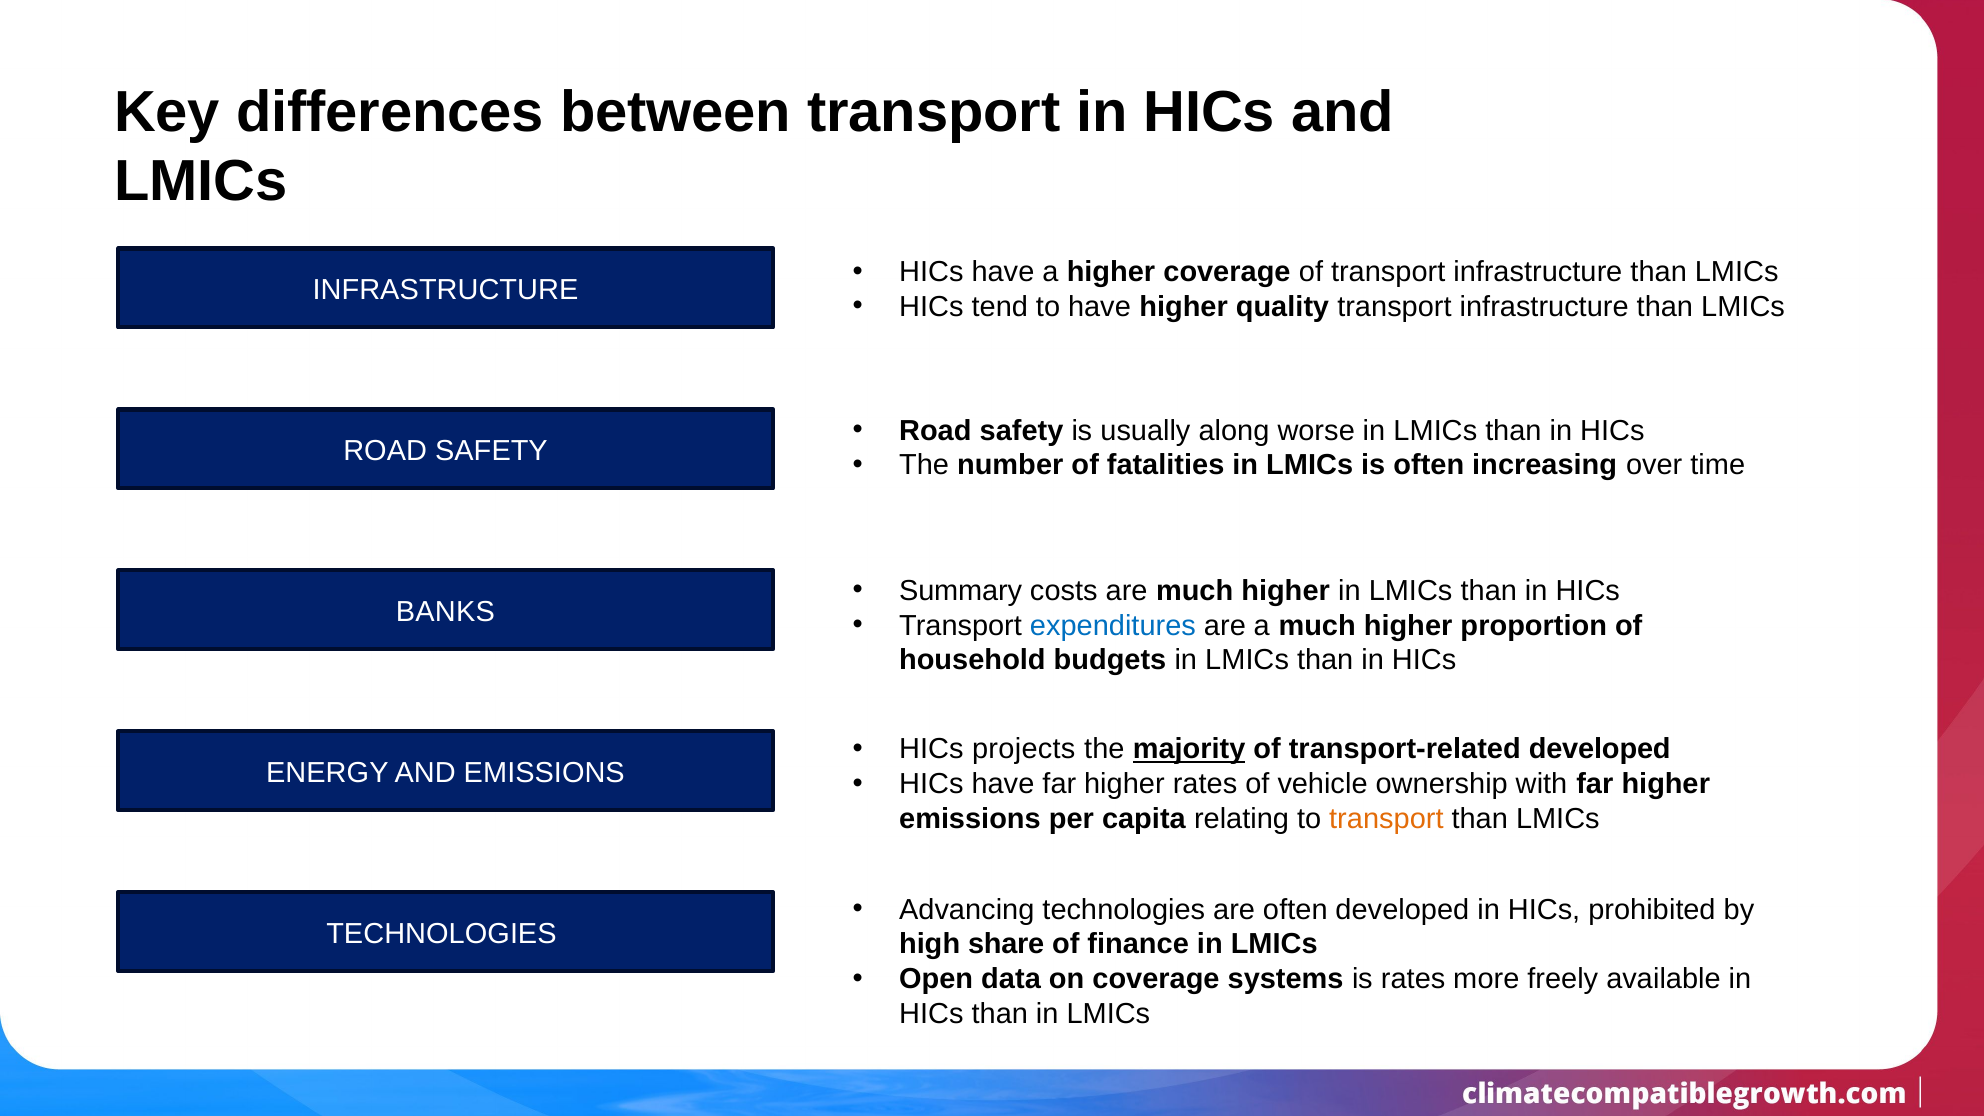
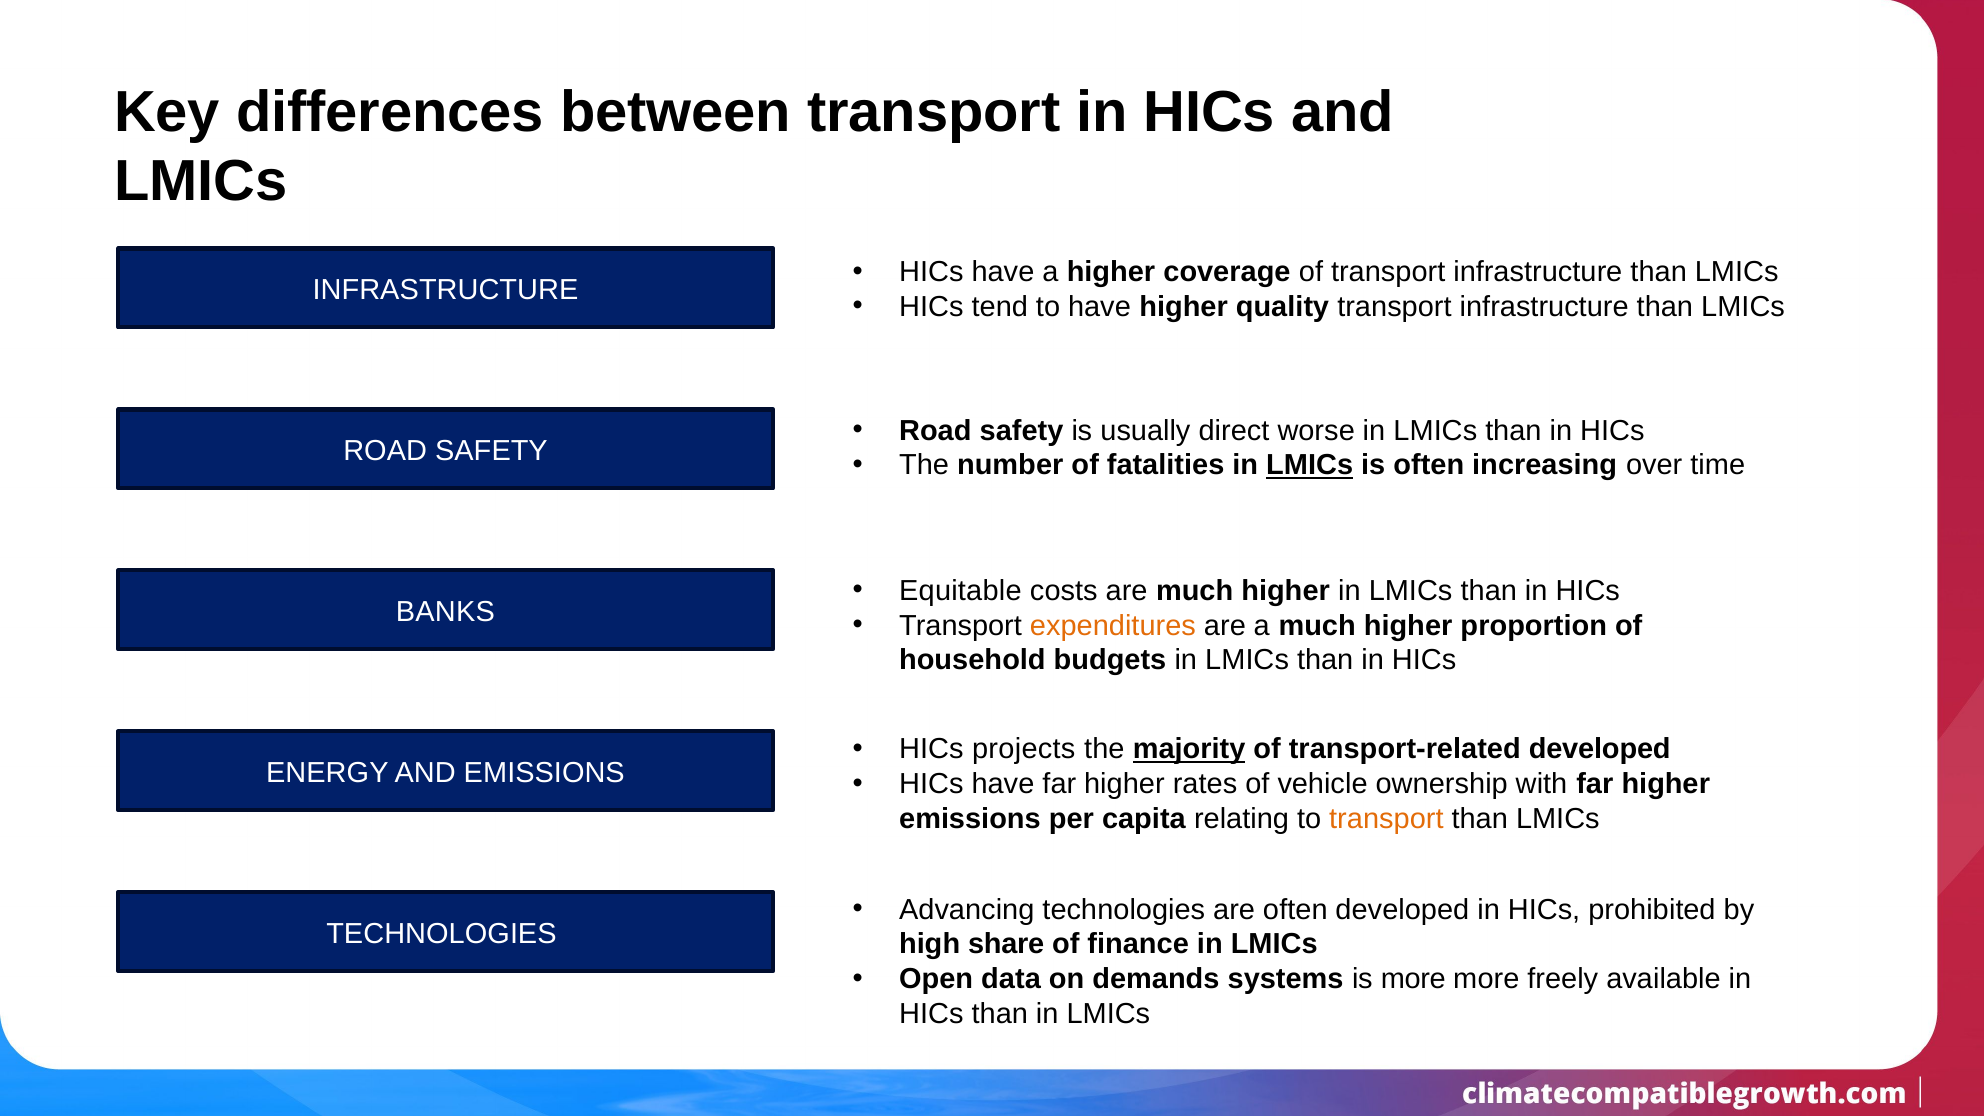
along: along -> direct
LMICs at (1310, 465) underline: none -> present
Summary: Summary -> Equitable
expenditures colour: blue -> orange
on coverage: coverage -> demands
is rates: rates -> more
